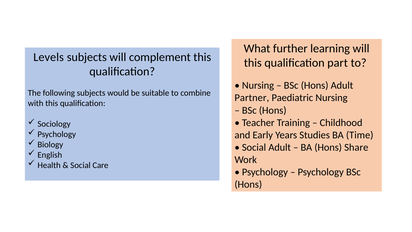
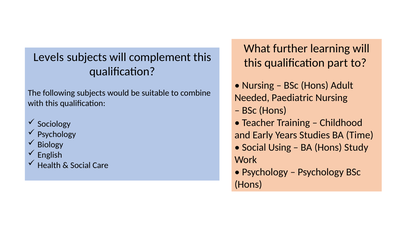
Partner: Partner -> Needed
Social Adult: Adult -> Using
Share: Share -> Study
